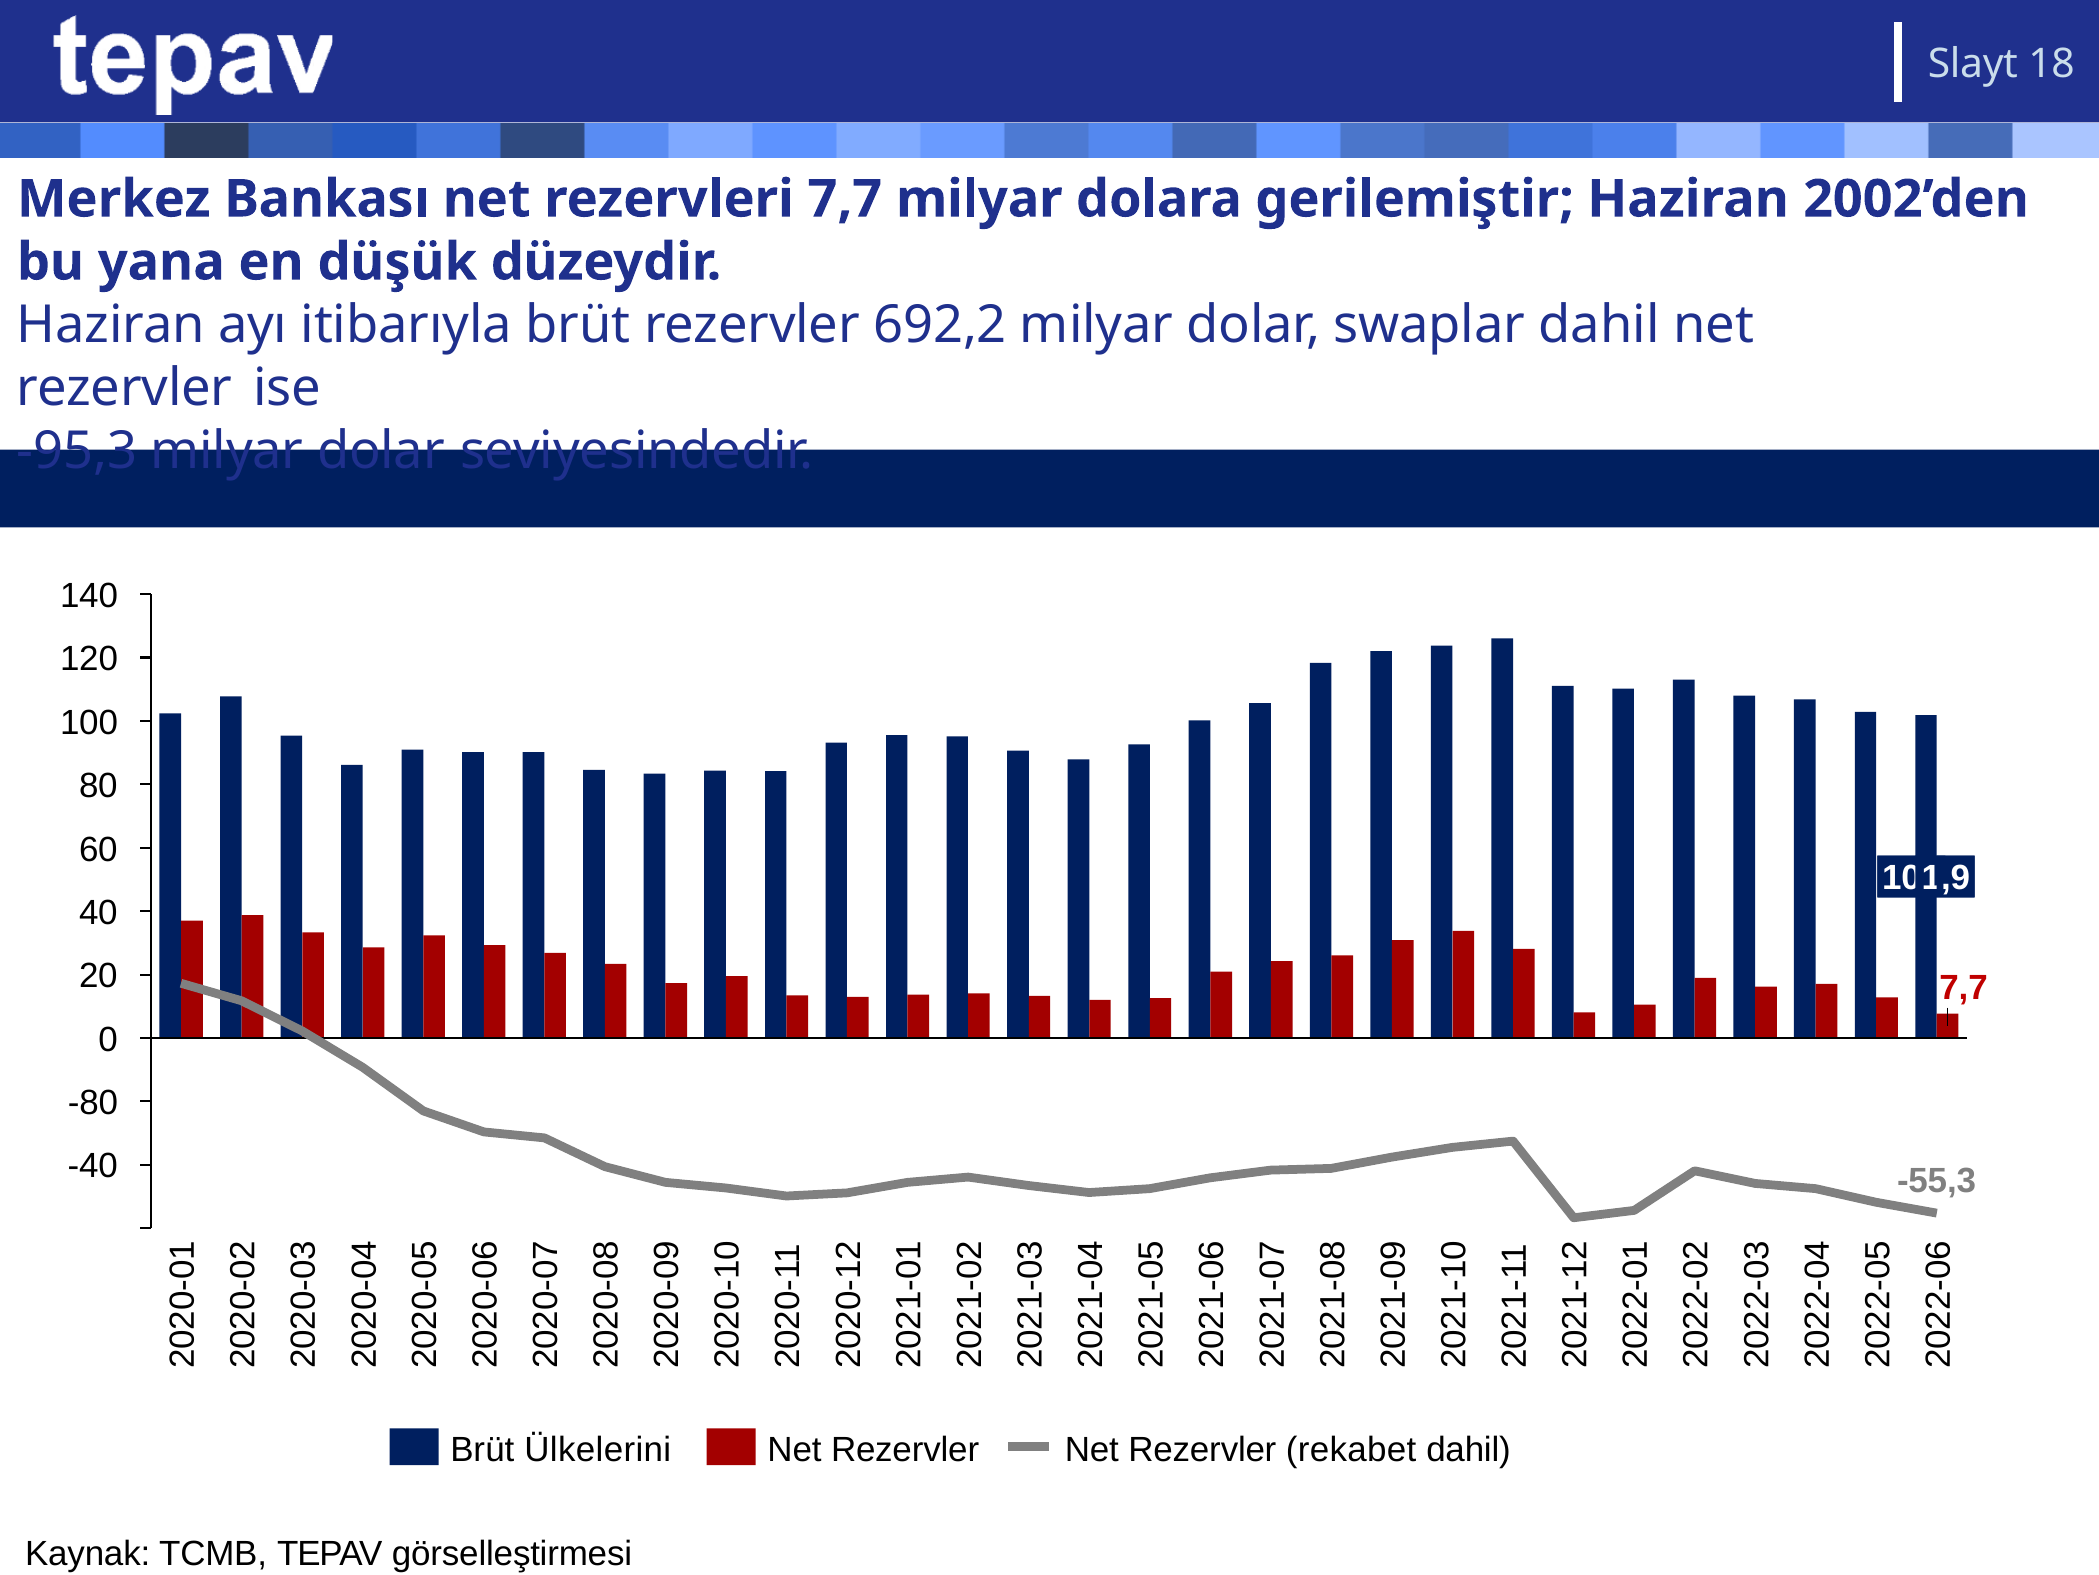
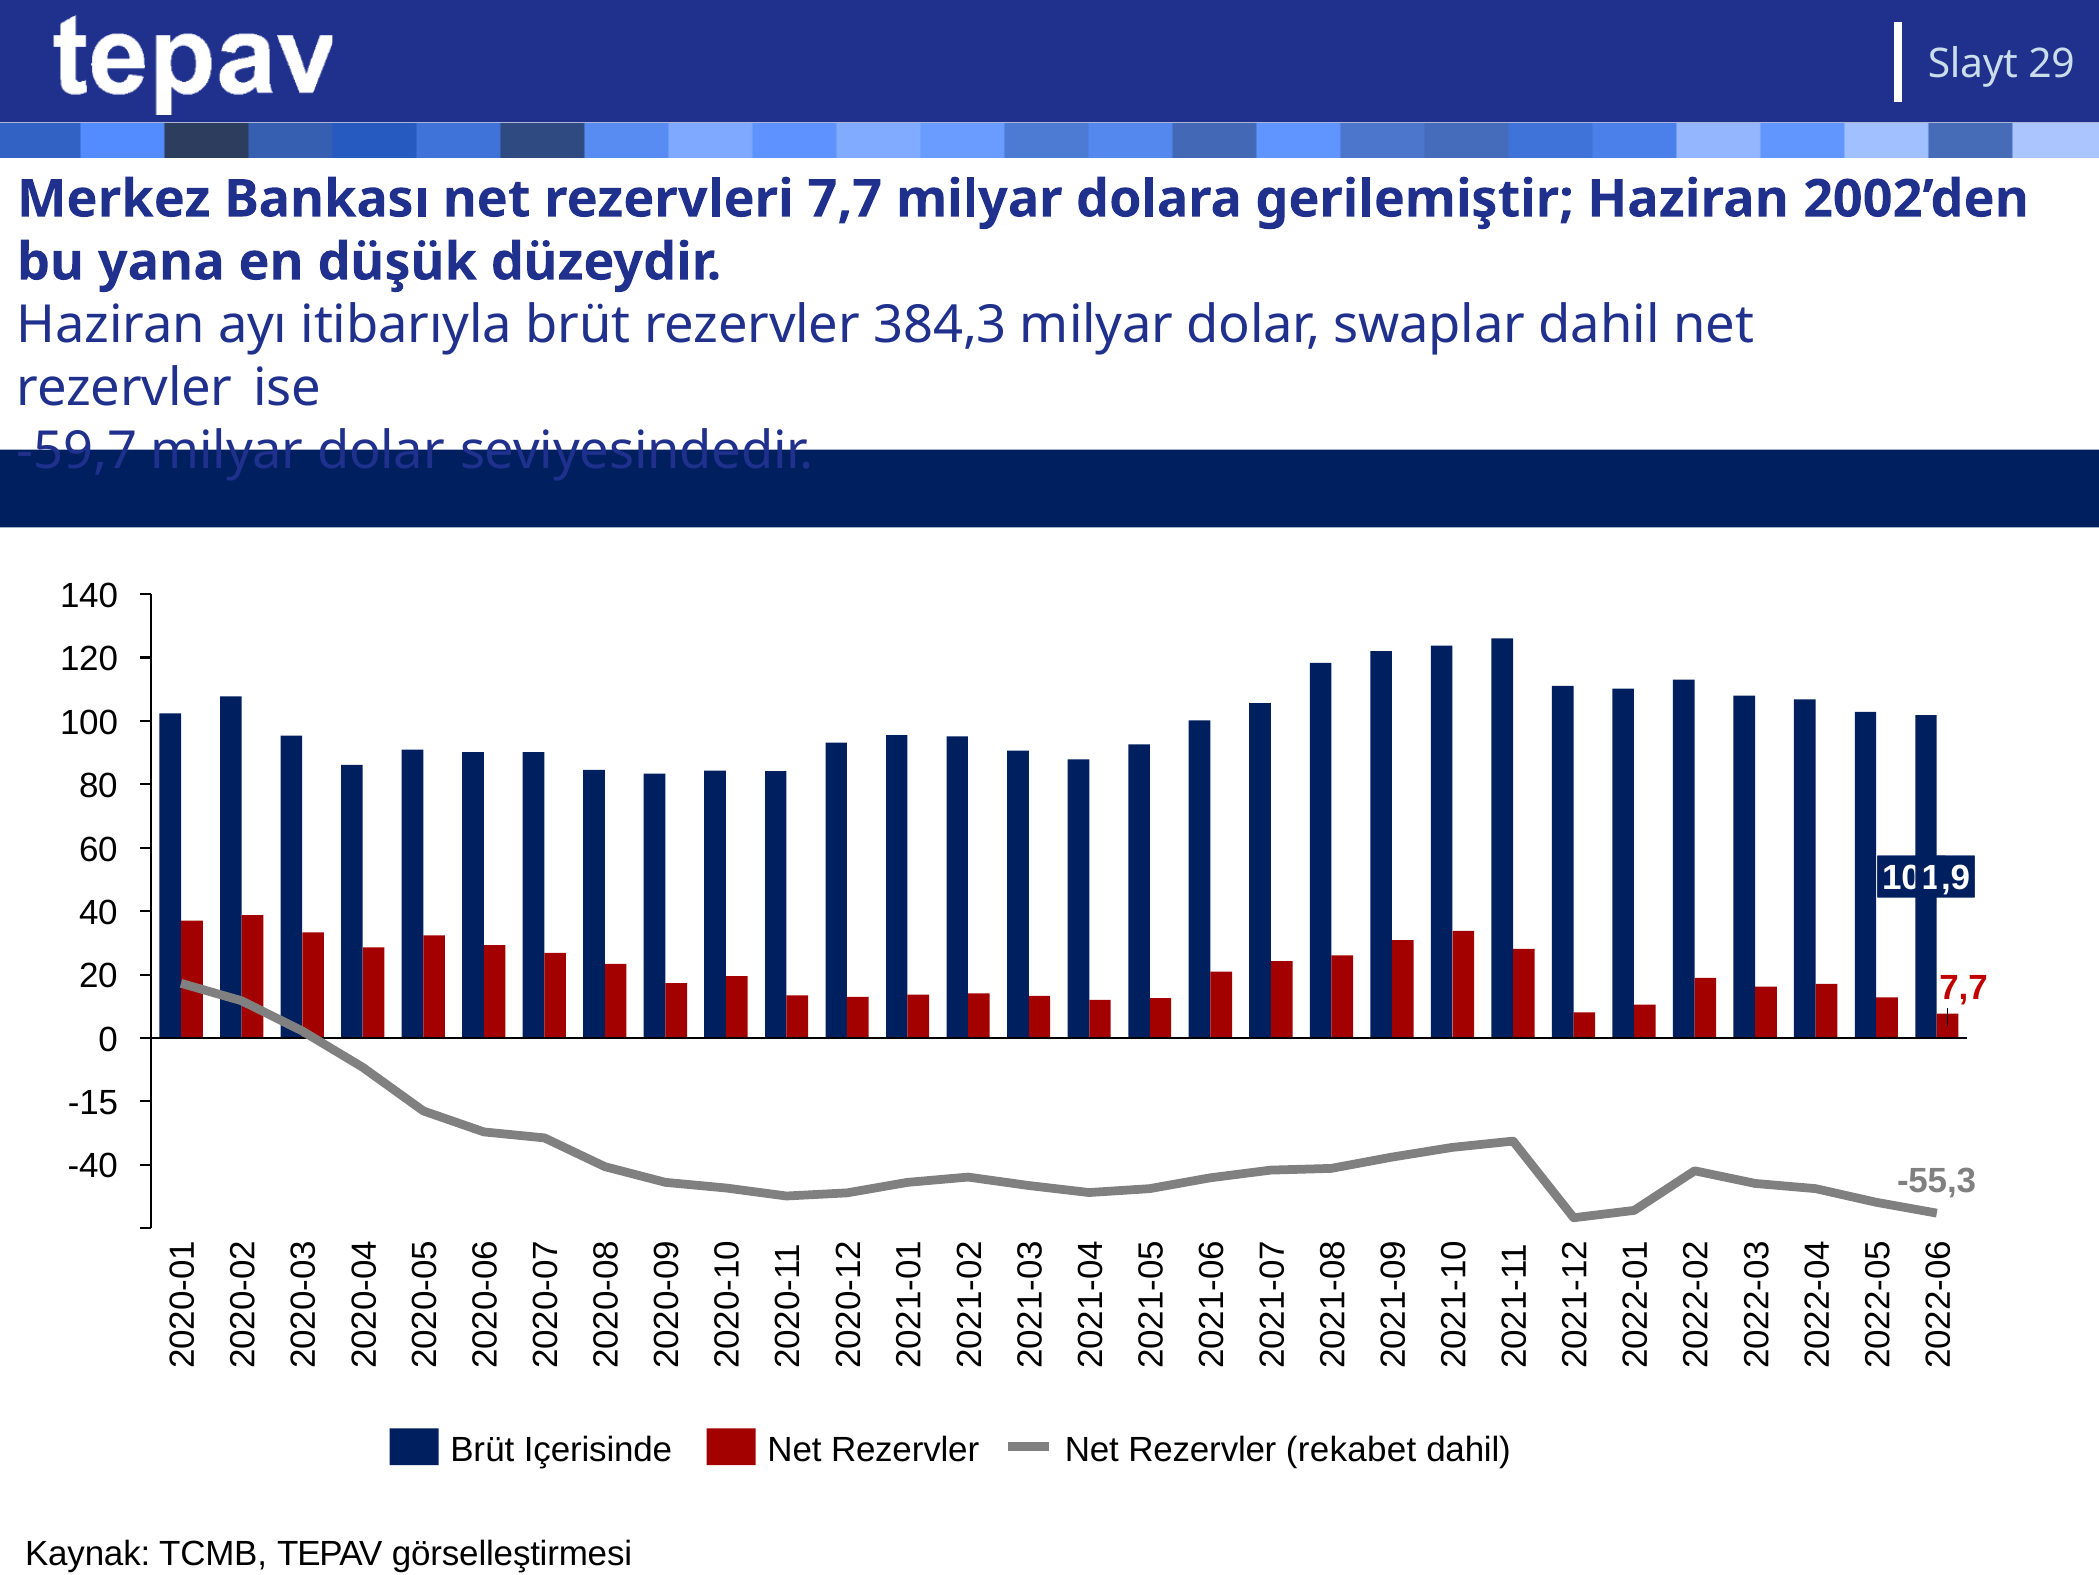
18: 18 -> 29
692,2: 692,2 -> 384,3
-95,3: -95,3 -> -59,7
-80: -80 -> -15
Ülkelerini: Ülkelerini -> Içerisinde
